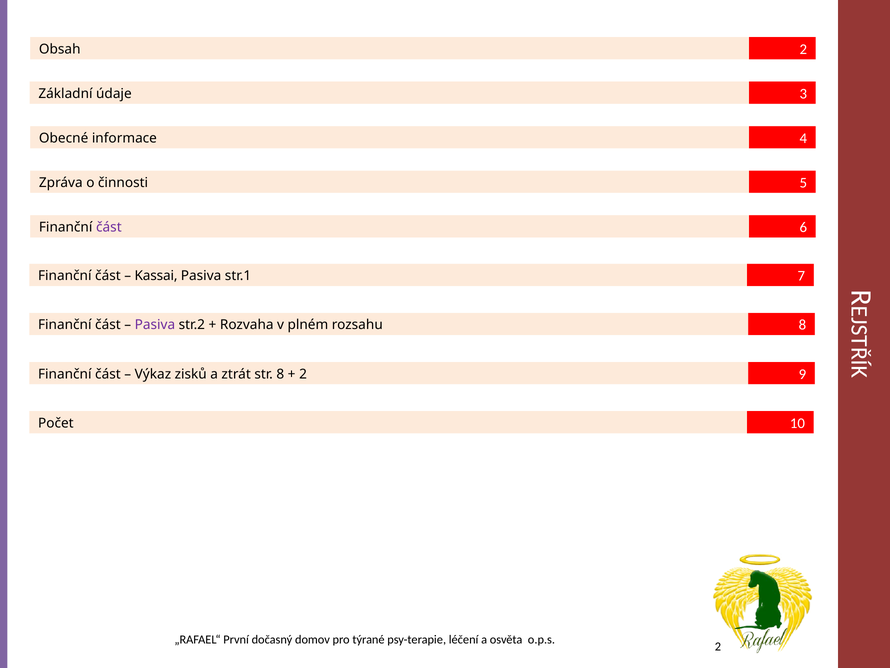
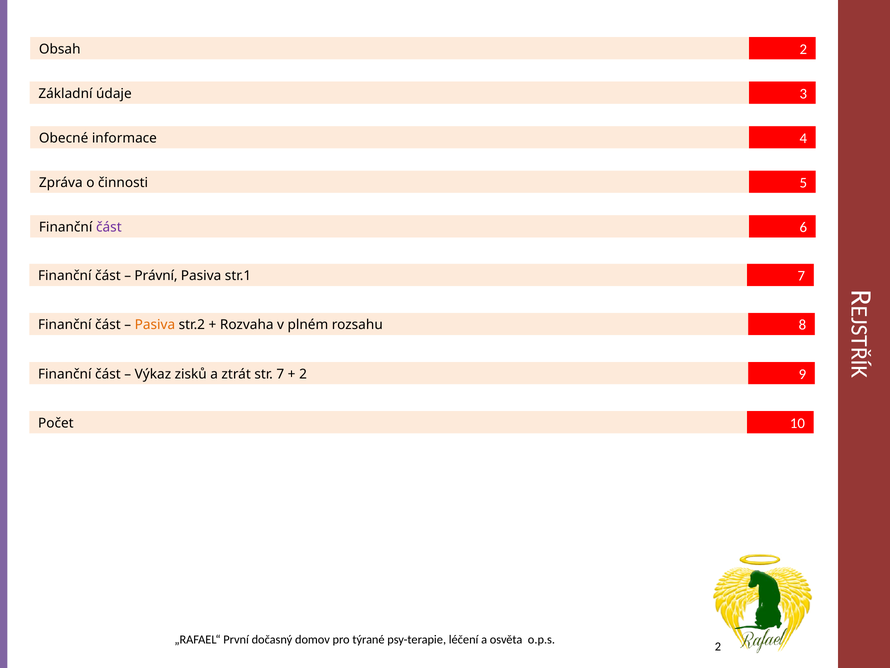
Kassai: Kassai -> Právní
Pasiva at (155, 325) colour: purple -> orange
str 8: 8 -> 7
